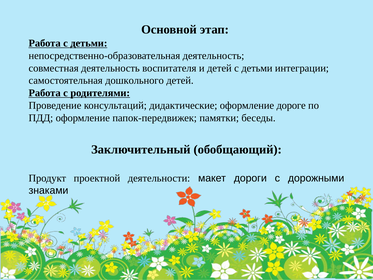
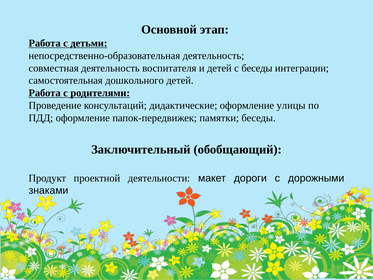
детей с детьми: детьми -> беседы
дороге: дороге -> улицы
